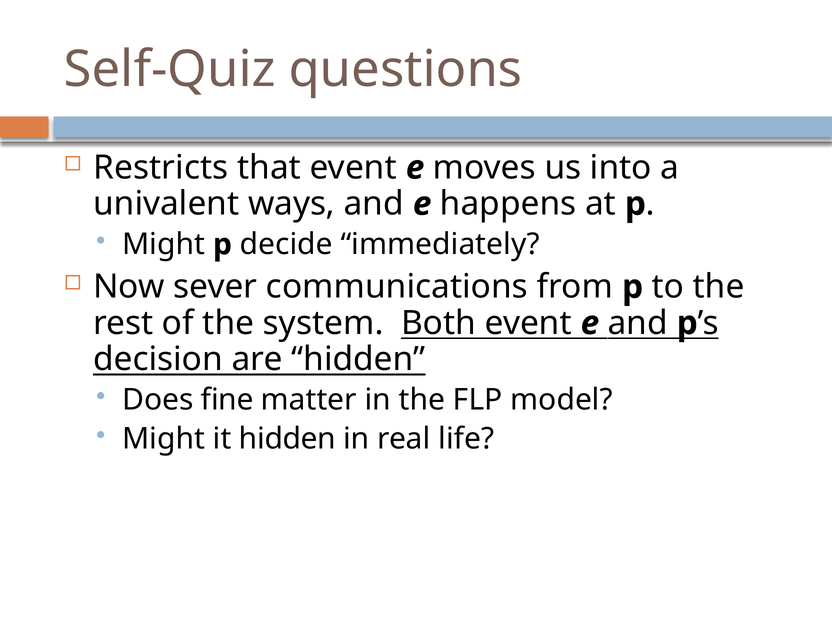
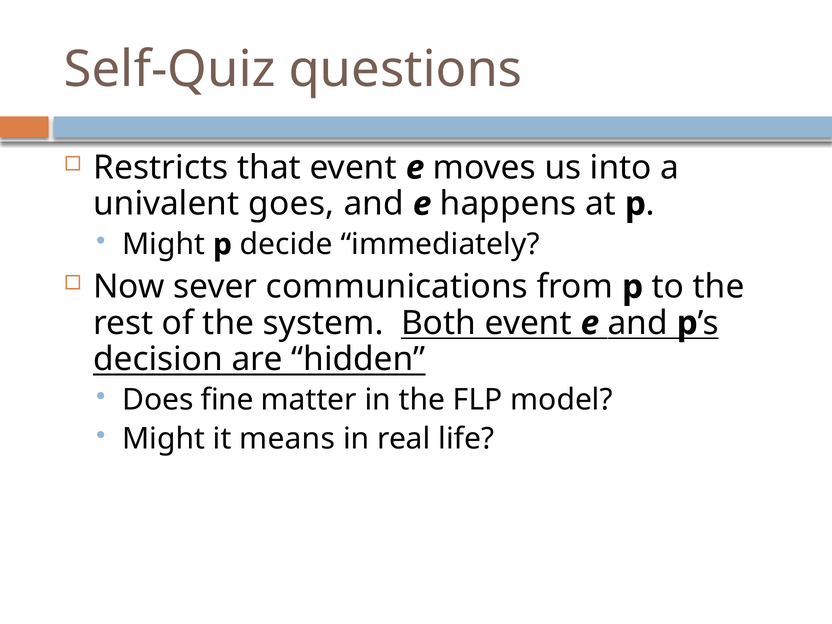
ways: ways -> goes
it hidden: hidden -> means
